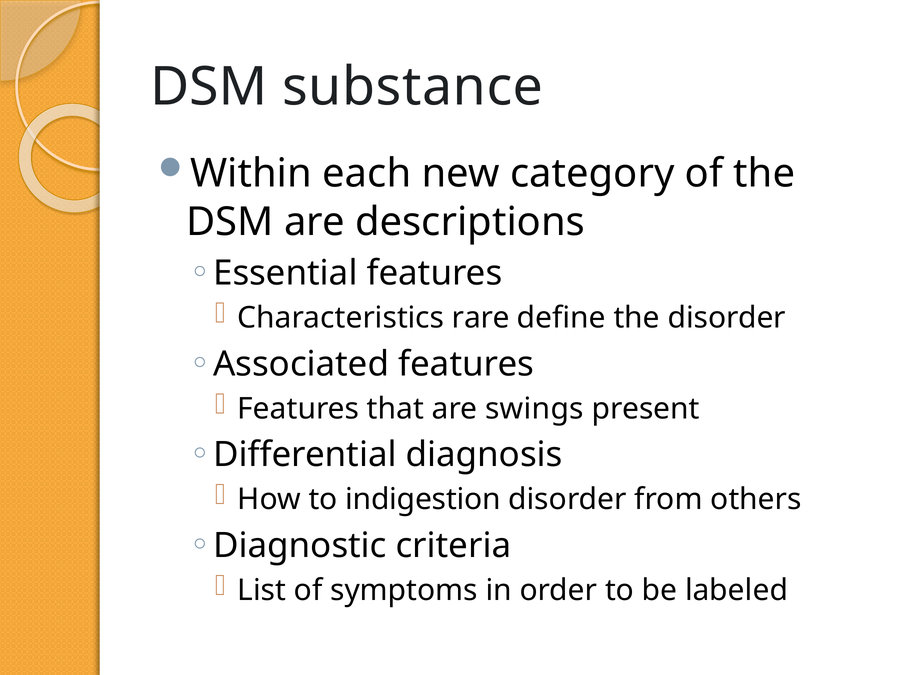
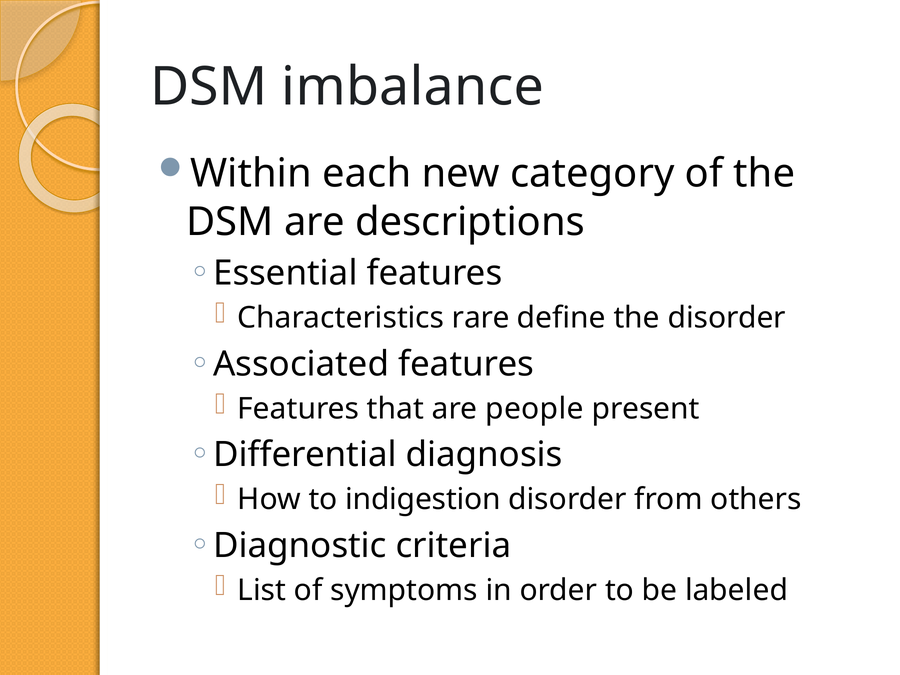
substance: substance -> imbalance
swings: swings -> people
